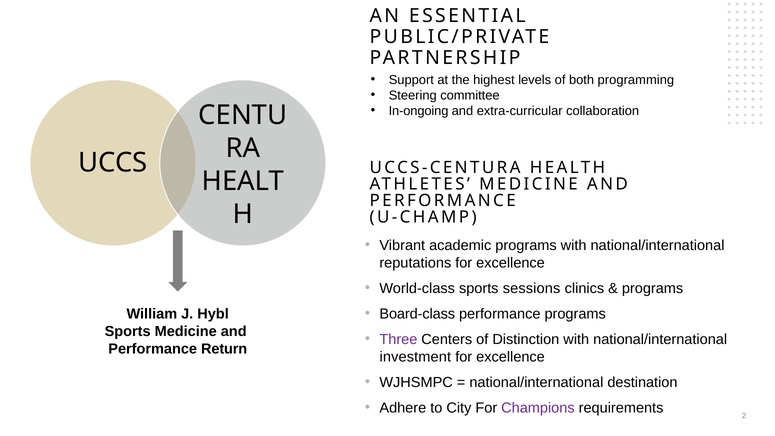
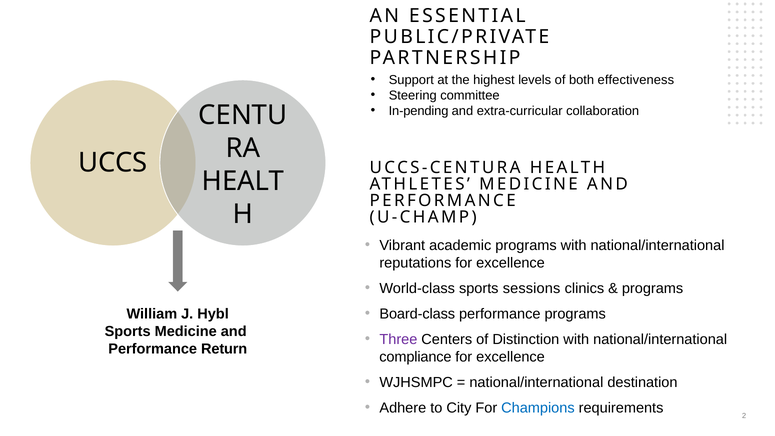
programming: programming -> effectiveness
In-ongoing: In-ongoing -> In-pending
investment: investment -> compliance
Champions colour: purple -> blue
